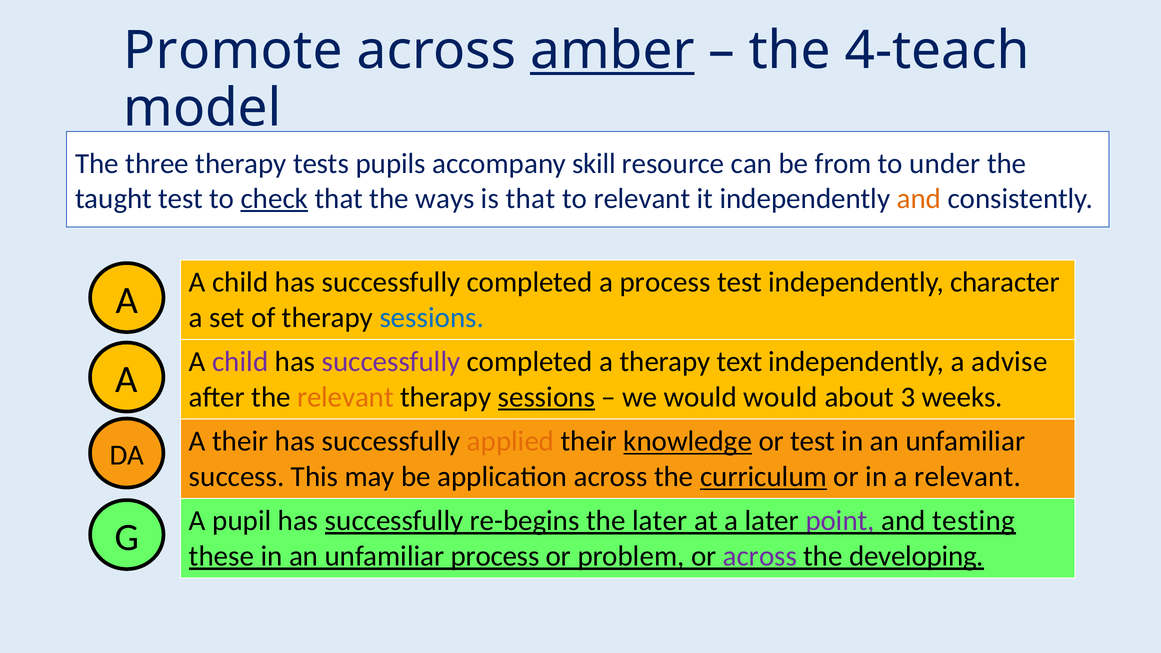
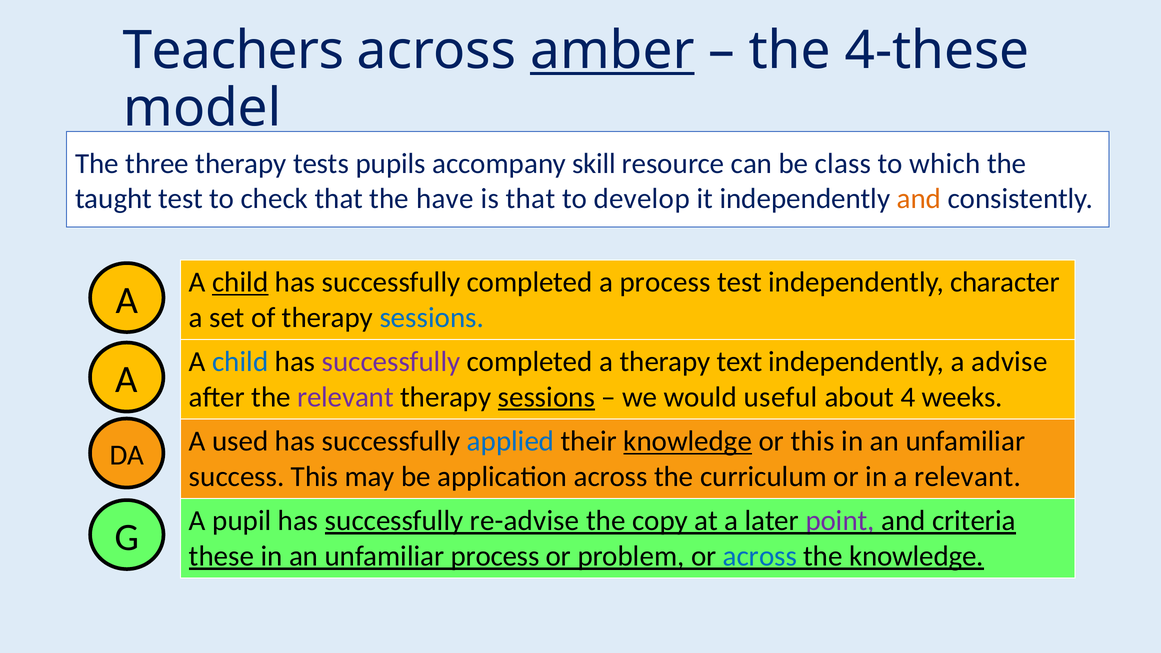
Promote: Promote -> Teachers
4-teach: 4-teach -> 4-these
from: from -> class
under: under -> which
check underline: present -> none
ways: ways -> have
to relevant: relevant -> develop
child at (240, 282) underline: none -> present
child at (240, 362) colour: purple -> blue
relevant at (345, 397) colour: orange -> purple
would would: would -> useful
3: 3 -> 4
A their: their -> used
applied colour: orange -> blue
or test: test -> this
curriculum underline: present -> none
re-begins: re-begins -> re-advise
the later: later -> copy
testing: testing -> criteria
across at (760, 556) colour: purple -> blue
the developing: developing -> knowledge
